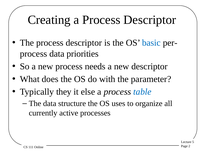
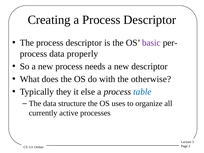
basic colour: blue -> purple
priorities: priorities -> properly
parameter: parameter -> otherwise
